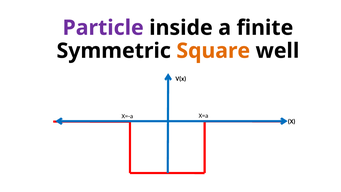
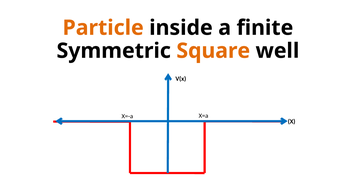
Particle colour: purple -> orange
